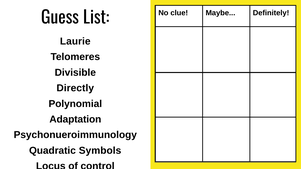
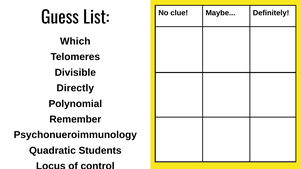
Laurie: Laurie -> Which
Adaptation: Adaptation -> Remember
Symbols: Symbols -> Students
